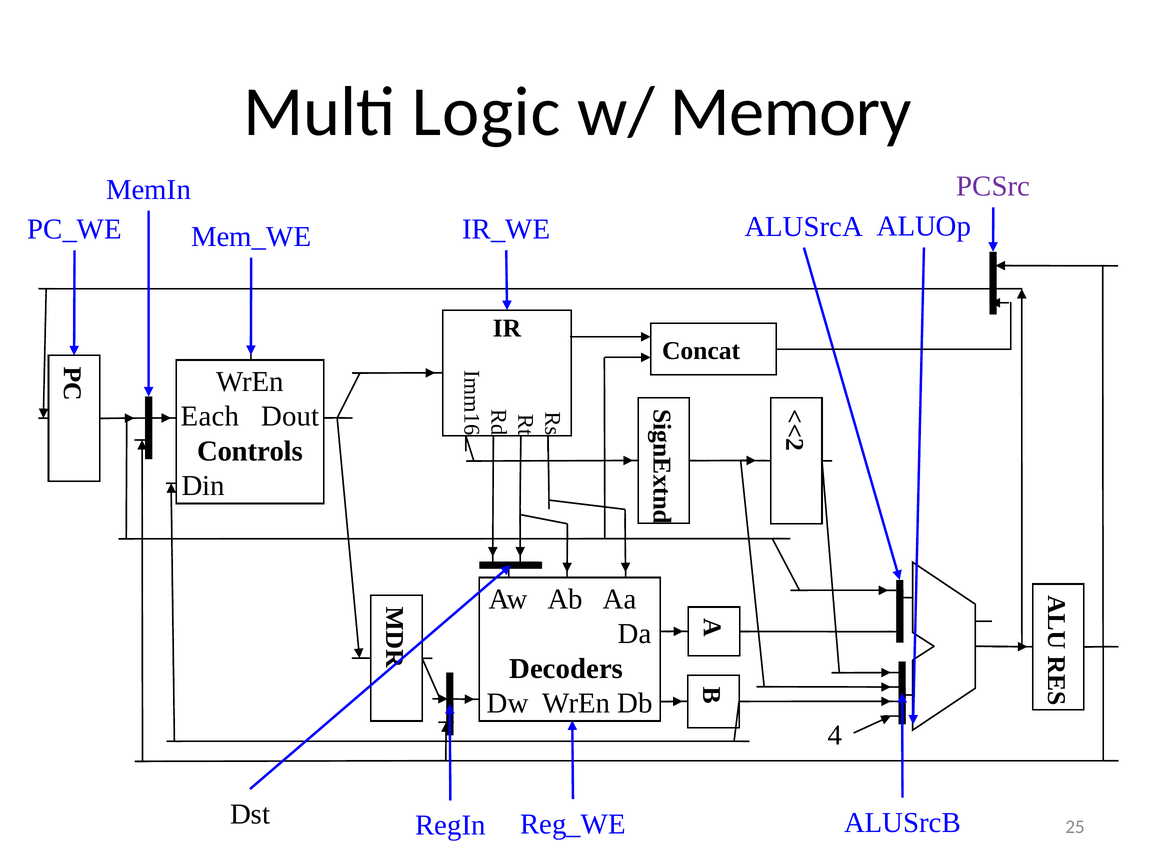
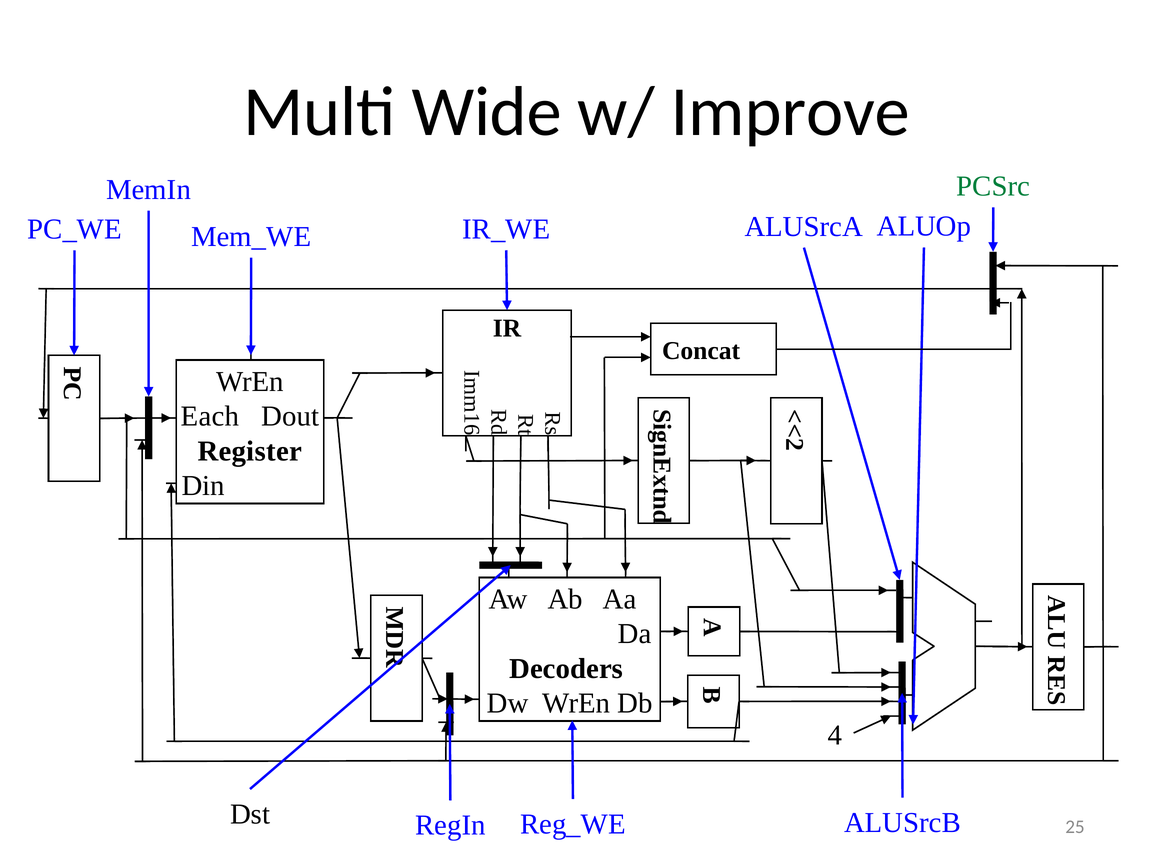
Logic: Logic -> Wide
Memory: Memory -> Improve
PCSrc colour: purple -> green
Controls: Controls -> Register
